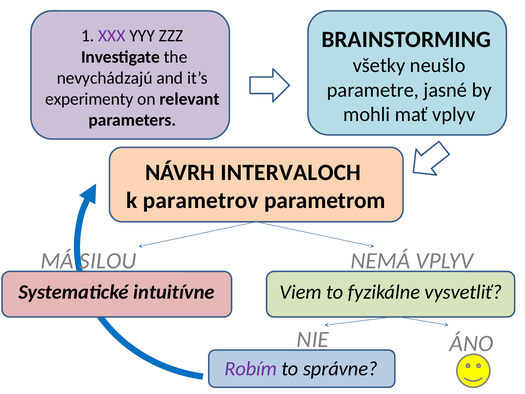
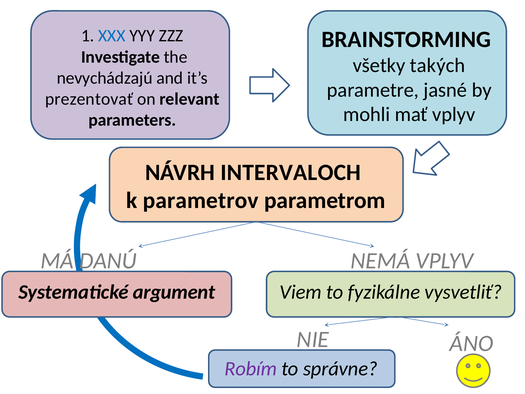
XXX colour: purple -> blue
neušlo: neušlo -> takých
experimenty: experimenty -> prezentovať
SILOU: SILOU -> DANÚ
intuitívne: intuitívne -> argument
